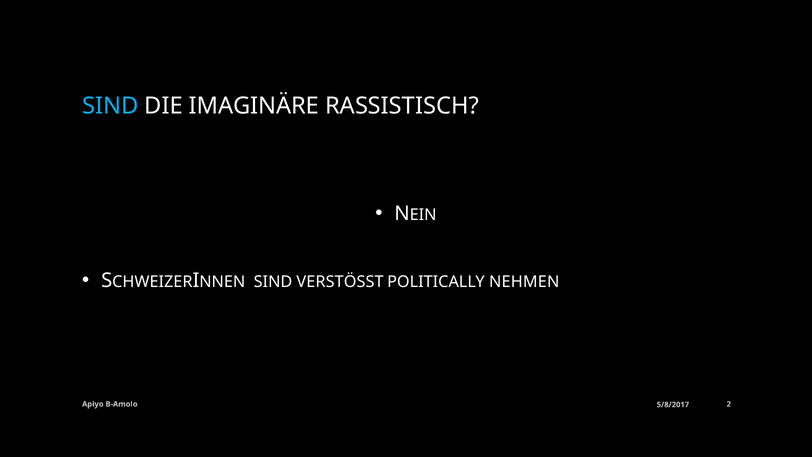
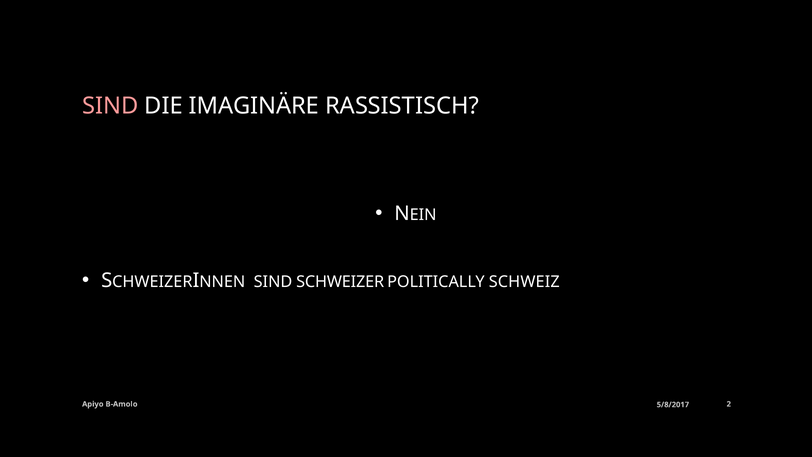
SIND at (110, 106) colour: light blue -> pink
VERSTÖSST: VERSTÖSST -> SCHWEIZER
NEHMEN: NEHMEN -> SCHWEIZ
